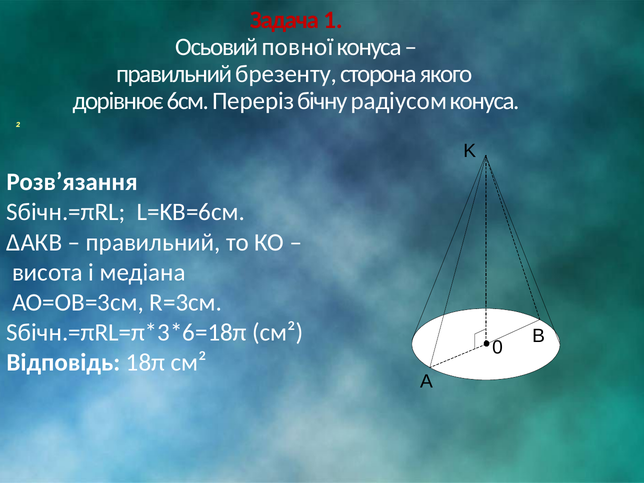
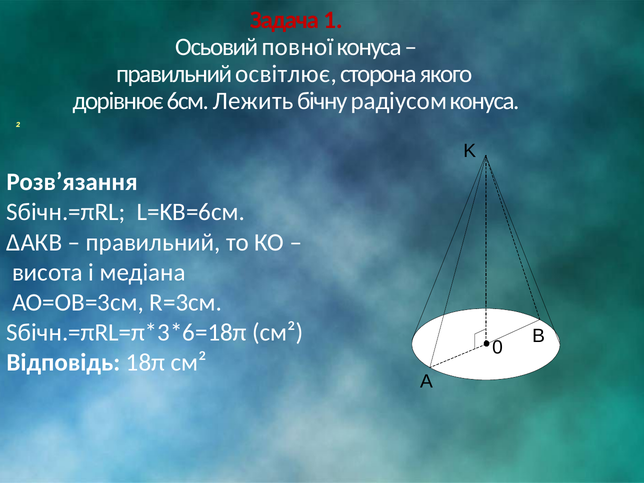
брезенту: брезенту -> освітлює
Переріз: Переріз -> Лежить
